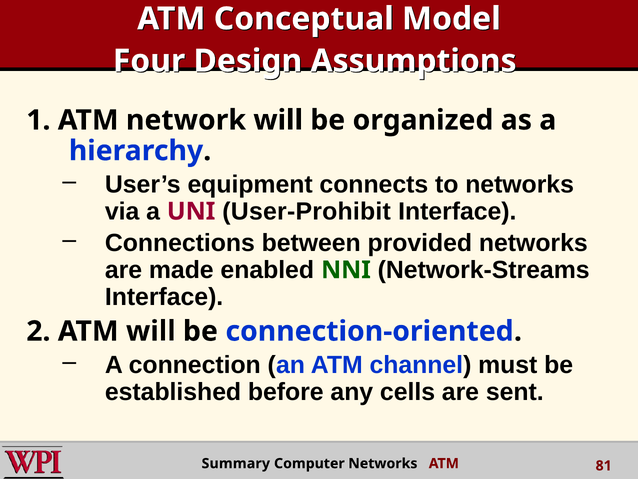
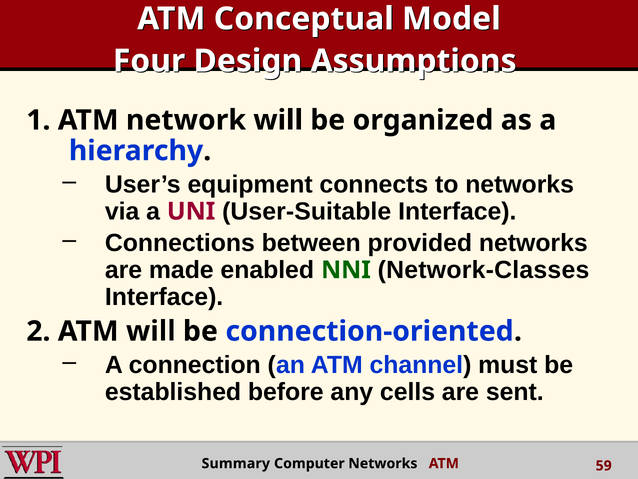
User-Prohibit: User-Prohibit -> User-Suitable
Network-Streams: Network-Streams -> Network-Classes
81: 81 -> 59
